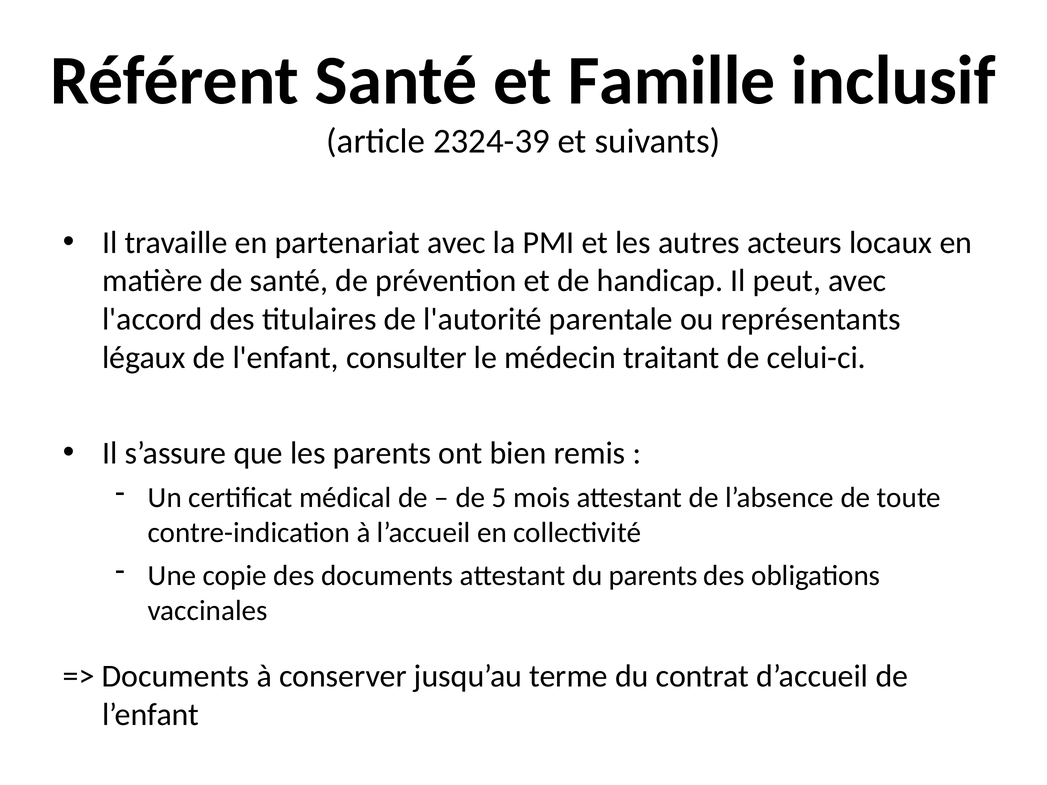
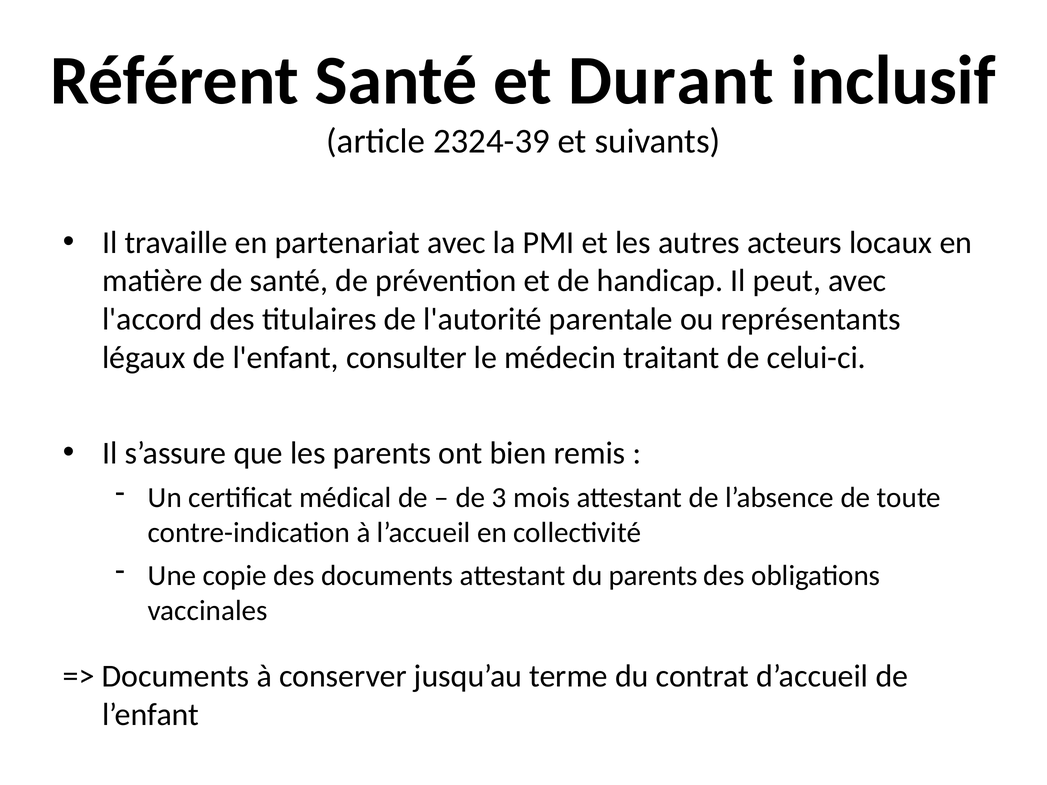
Famille: Famille -> Durant
5: 5 -> 3
